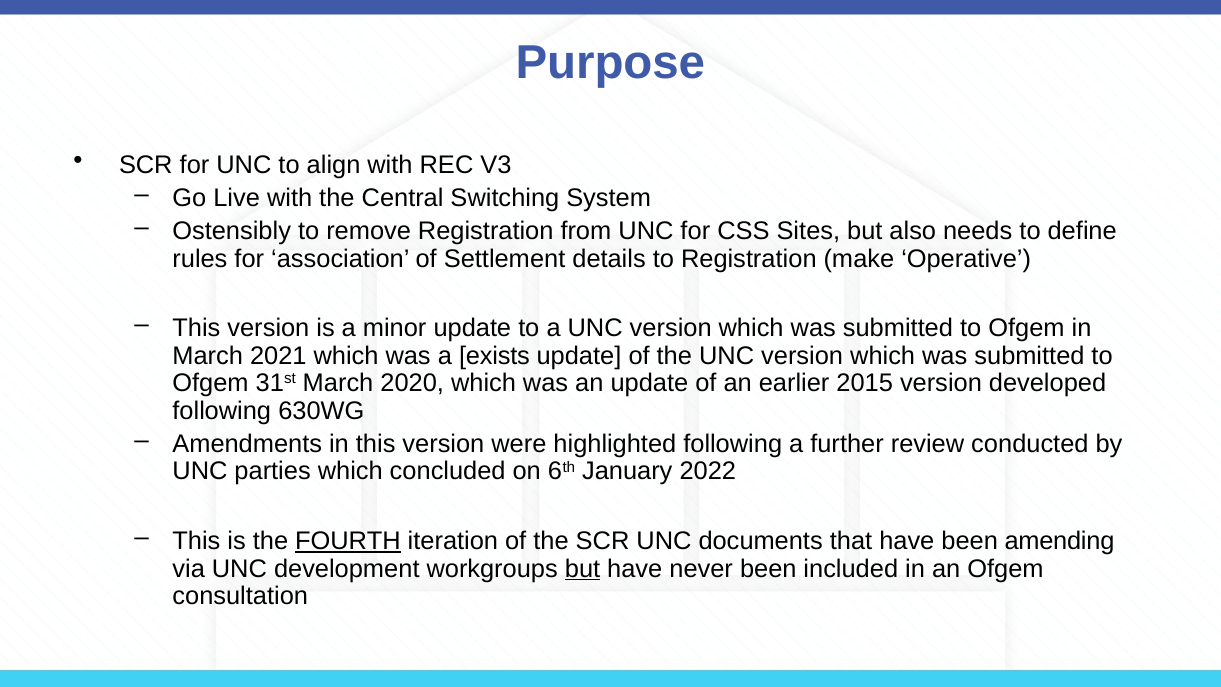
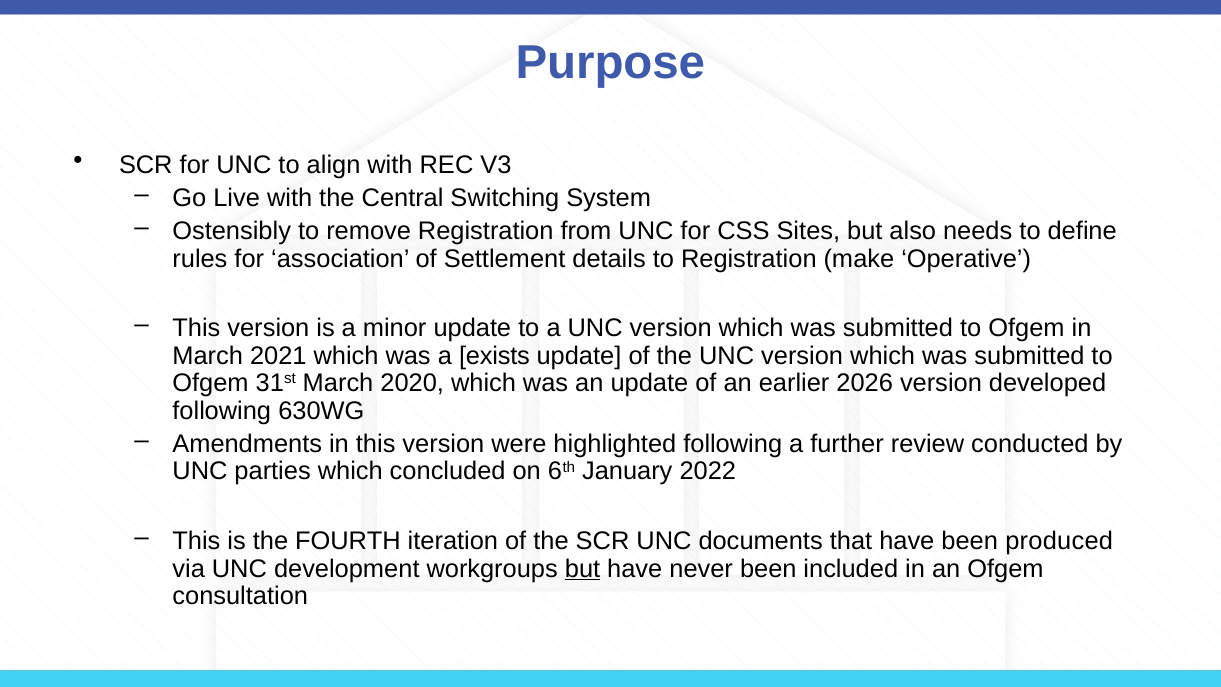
2015: 2015 -> 2026
FOURTH underline: present -> none
amending: amending -> produced
